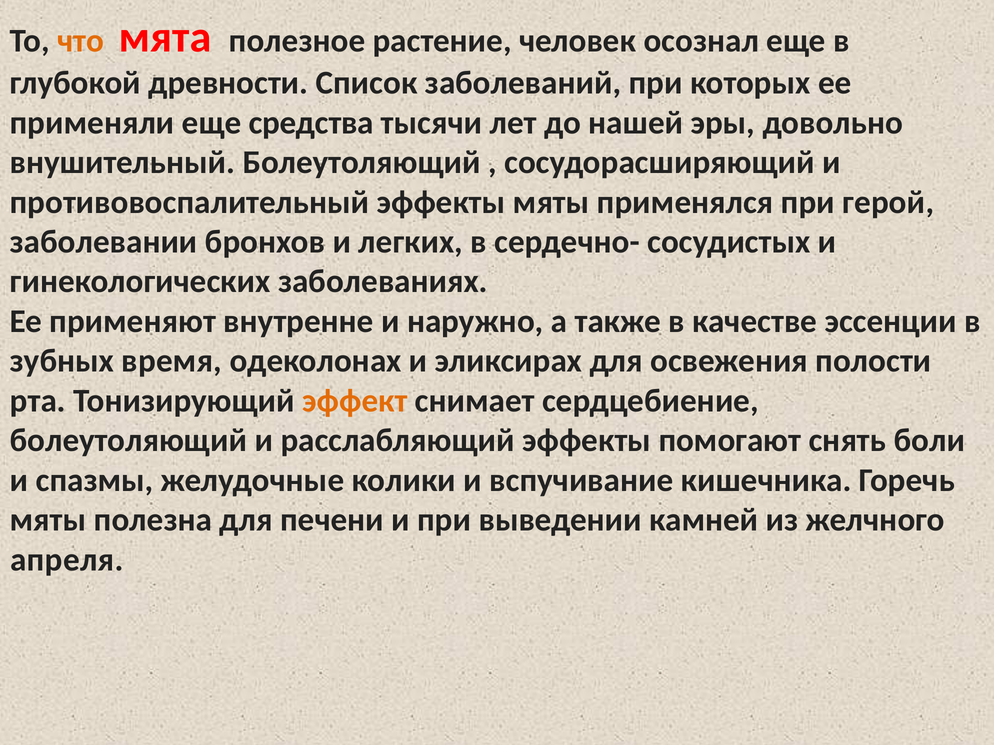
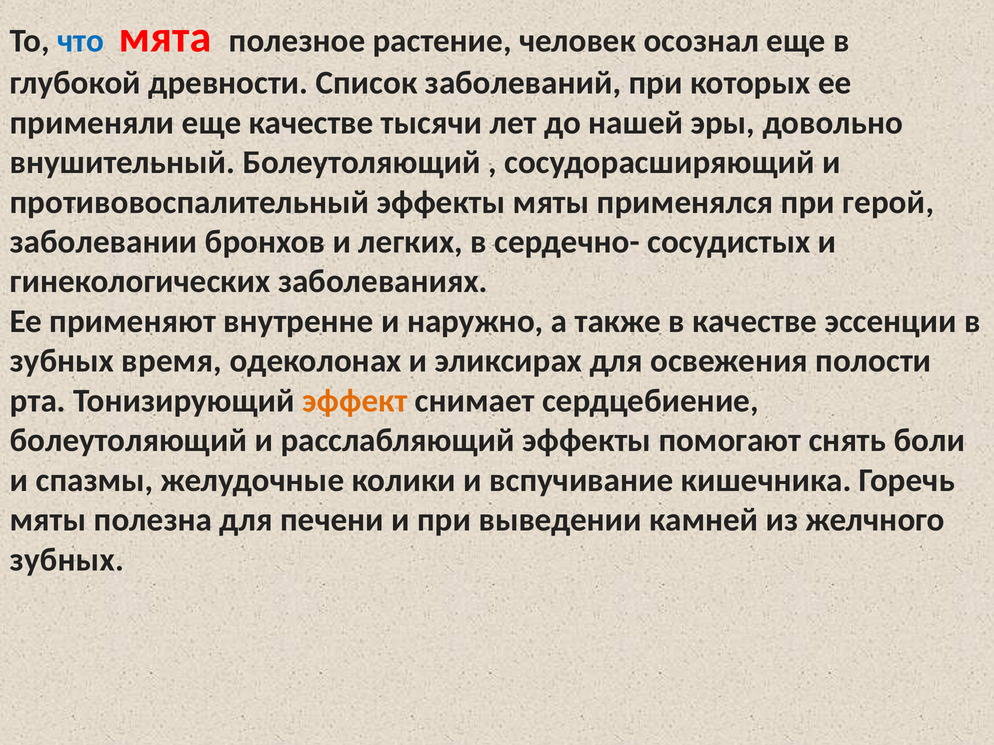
что colour: orange -> blue
еще средства: средства -> качестве
апреля at (67, 560): апреля -> зубных
